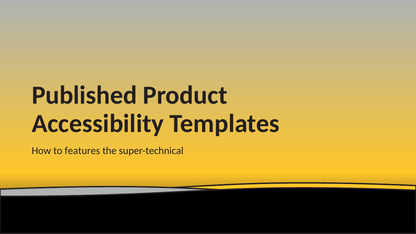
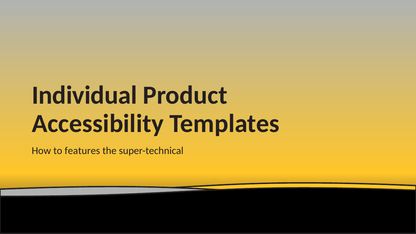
Published: Published -> Individual
